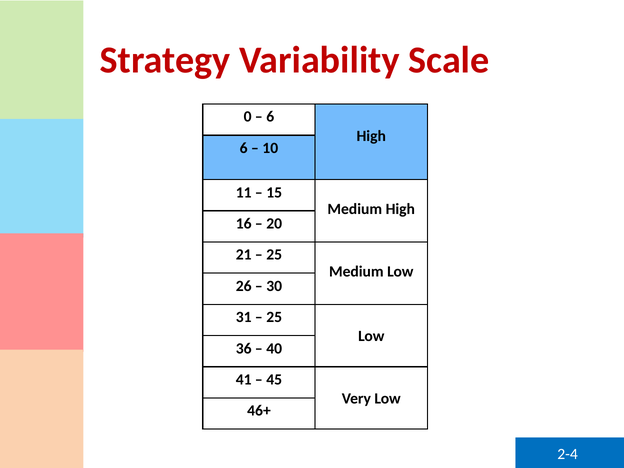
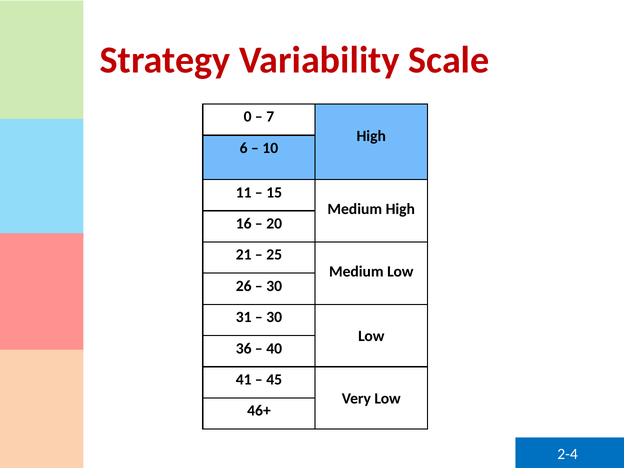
6 at (270, 117): 6 -> 7
25 at (274, 317): 25 -> 30
